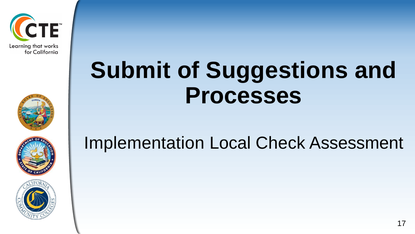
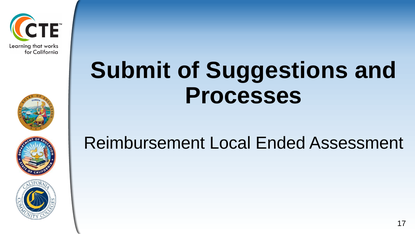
Implementation: Implementation -> Reimbursement
Check: Check -> Ended
